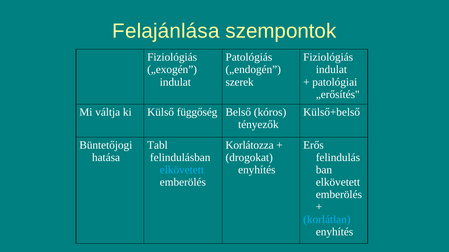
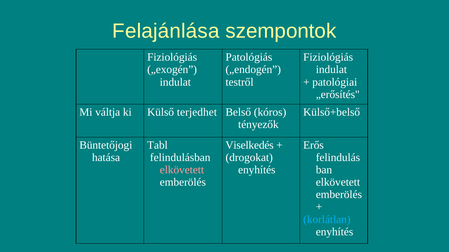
szerek: szerek -> testről
függőség: függőség -> terjedhet
Korlátozza: Korlátozza -> Viselkedés
elkövetett at (182, 170) colour: light blue -> pink
